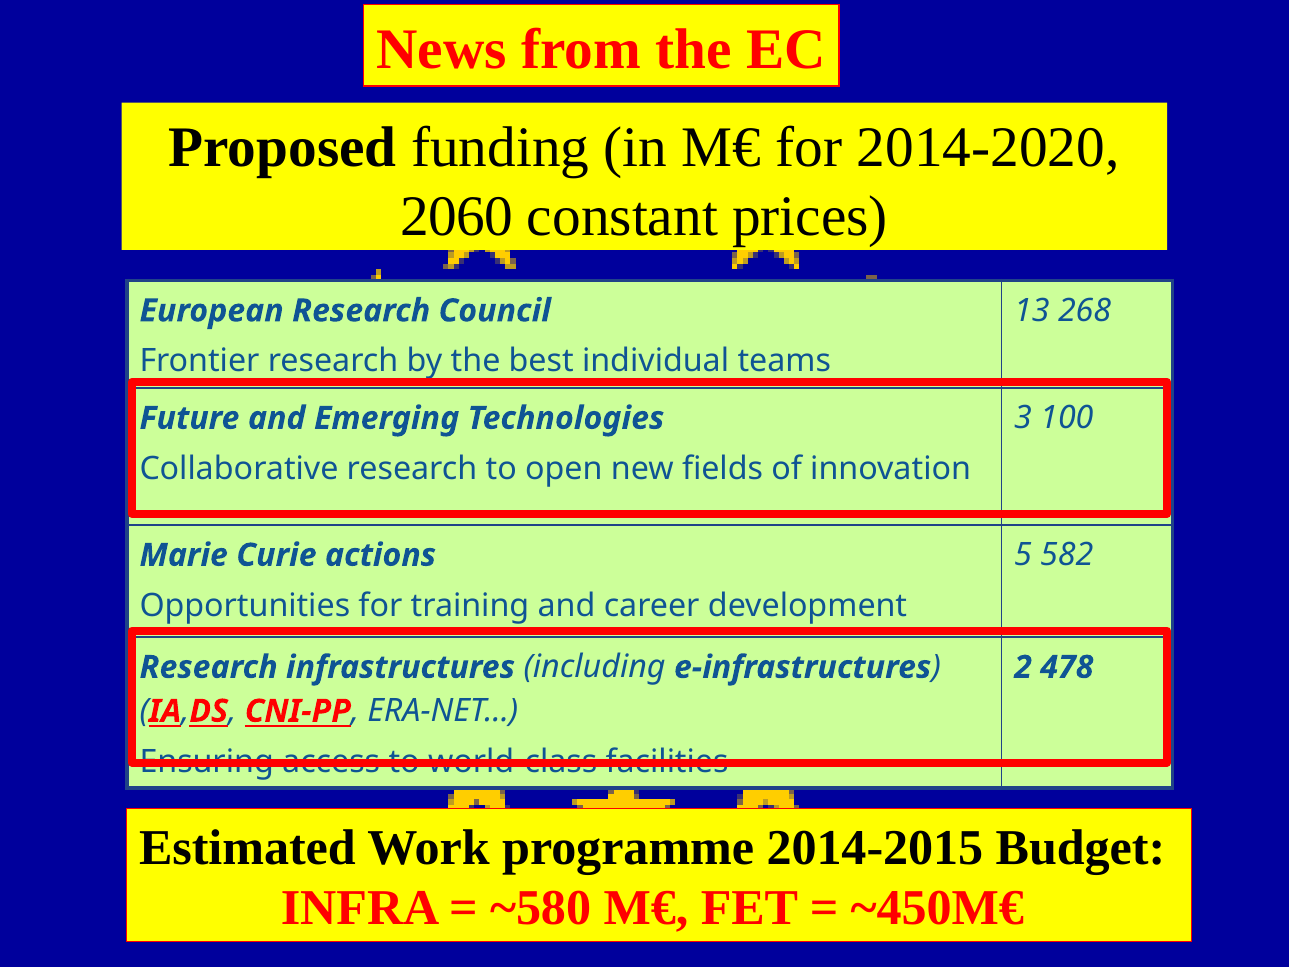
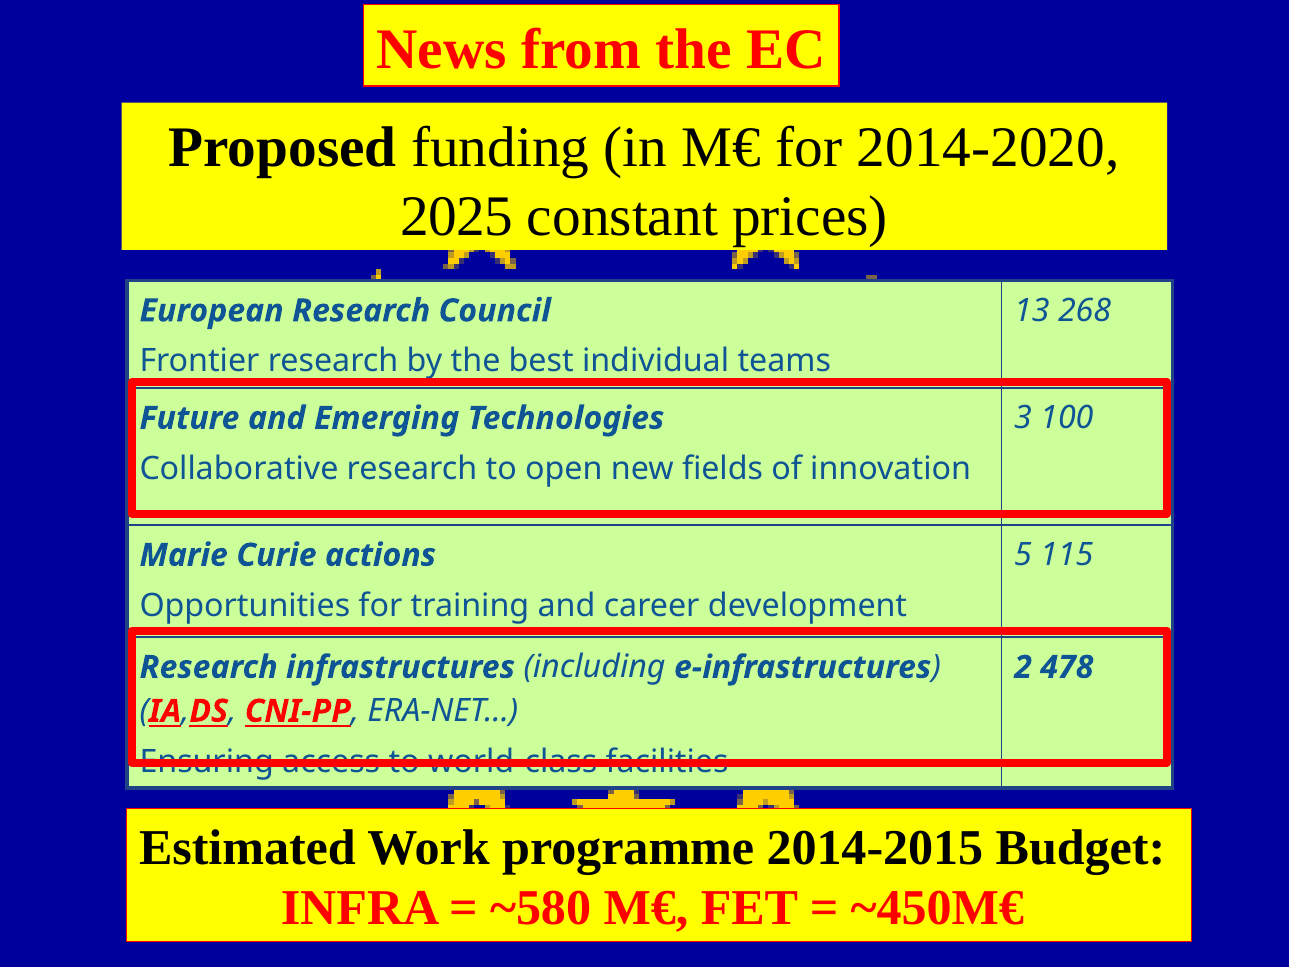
2060: 2060 -> 2025
582: 582 -> 115
